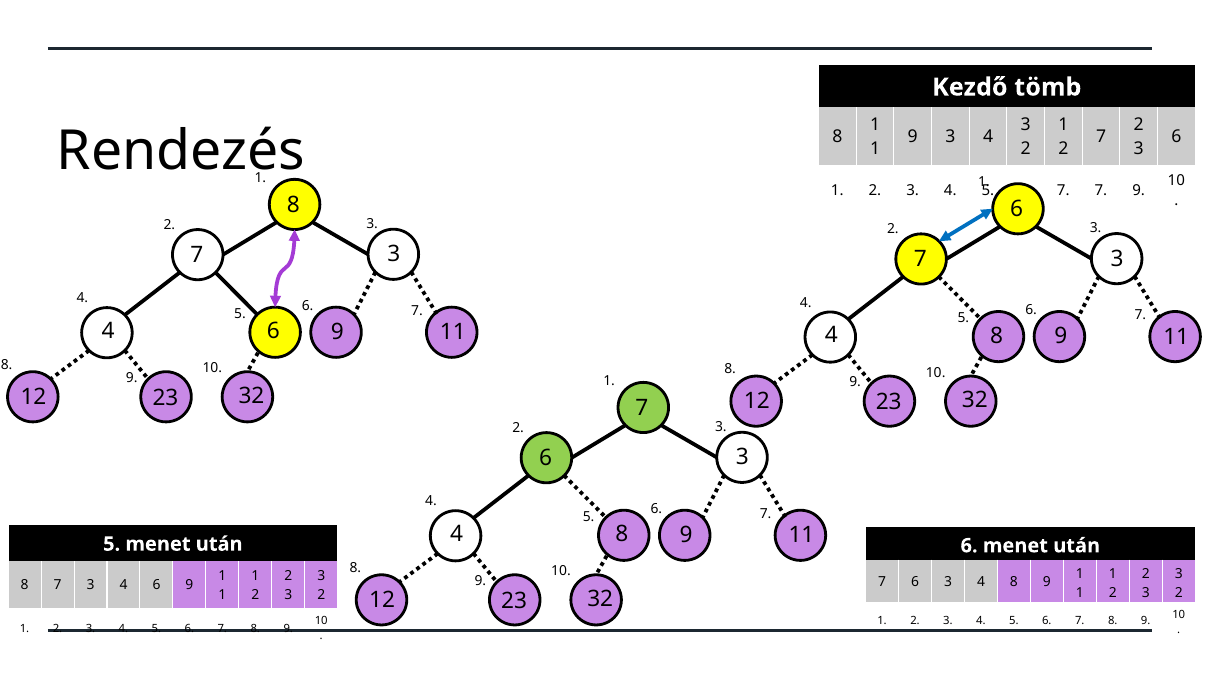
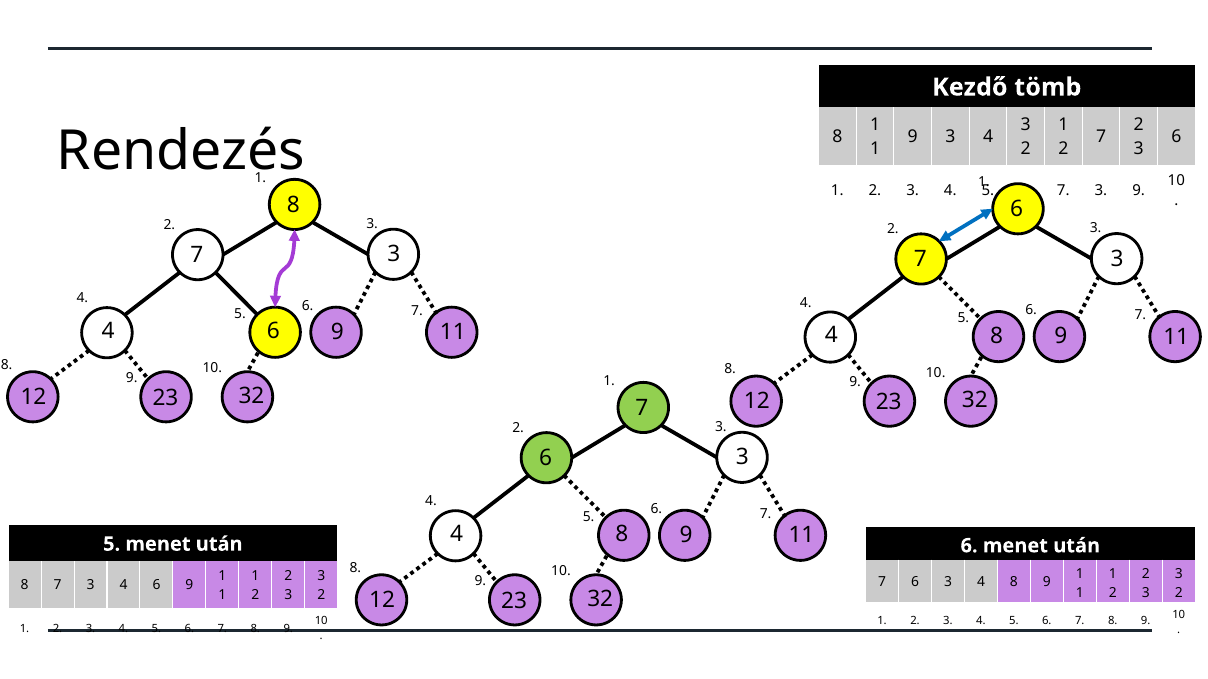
7 at (1101, 191): 7 -> 3
